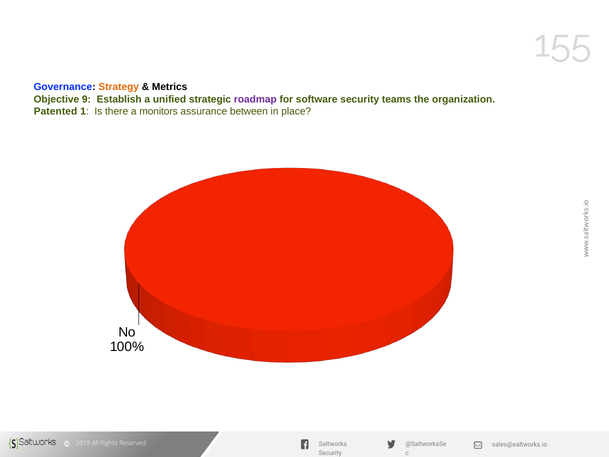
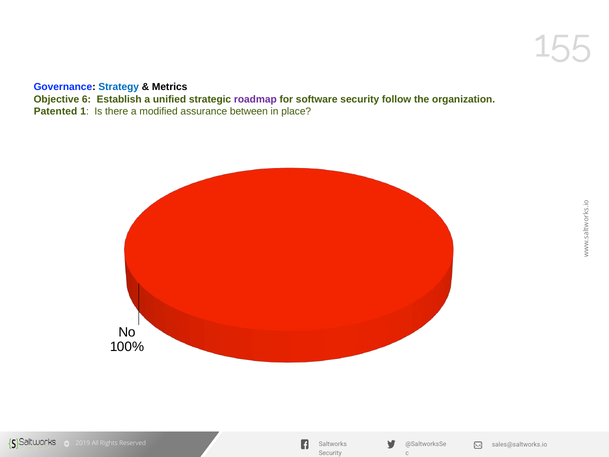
Strategy colour: orange -> blue
9: 9 -> 6
teams: teams -> follow
monitors: monitors -> modified
